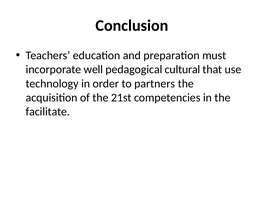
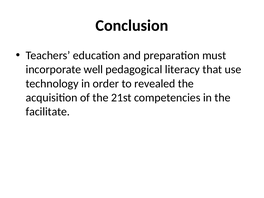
cultural: cultural -> literacy
partners: partners -> revealed
